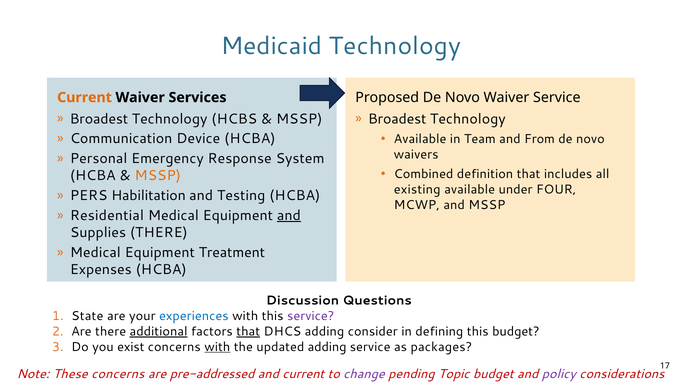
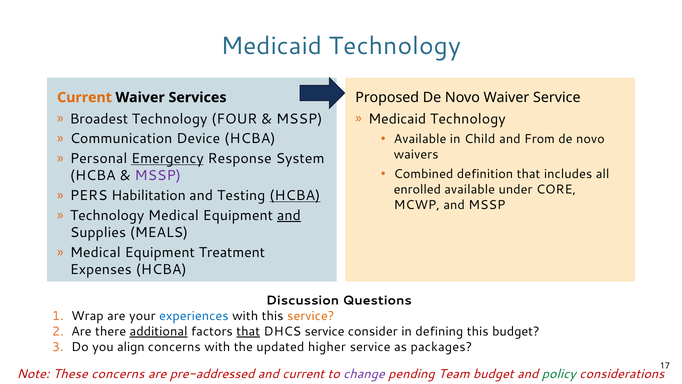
HCBS: HCBS -> FOUR
Broadest at (397, 119): Broadest -> Medicaid
Team: Team -> Child
Emergency underline: none -> present
MSSP at (158, 176) colour: orange -> purple
existing: existing -> enrolled
FOUR: FOUR -> CORE
HCBA at (295, 195) underline: none -> present
Residential at (107, 215): Residential -> Technology
Supplies THERE: THERE -> MEALS
State: State -> Wrap
service at (311, 316) colour: purple -> orange
DHCS adding: adding -> service
exist: exist -> align
with at (217, 346) underline: present -> none
updated adding: adding -> higher
Topic: Topic -> Team
policy colour: purple -> green
